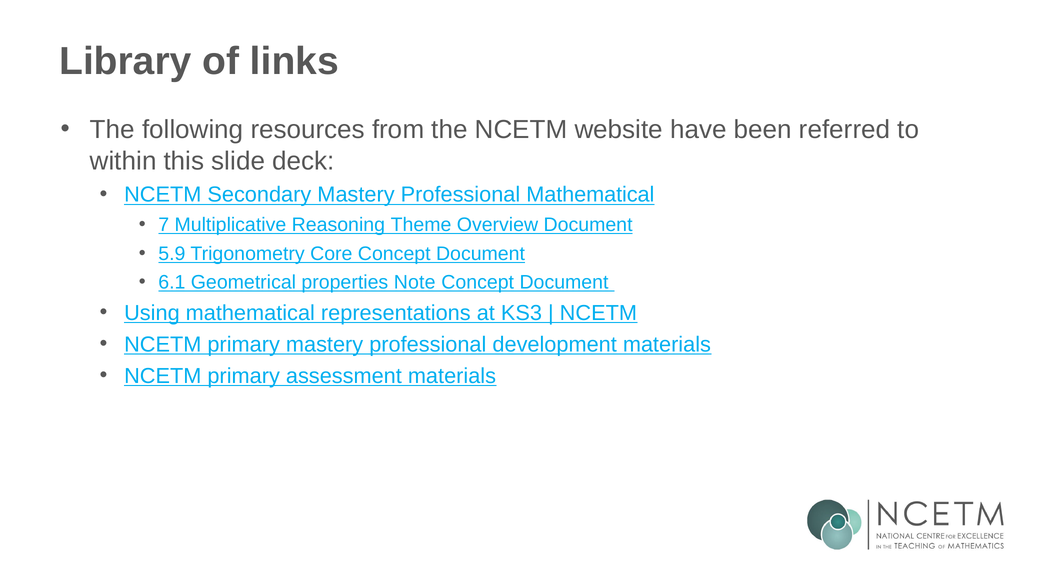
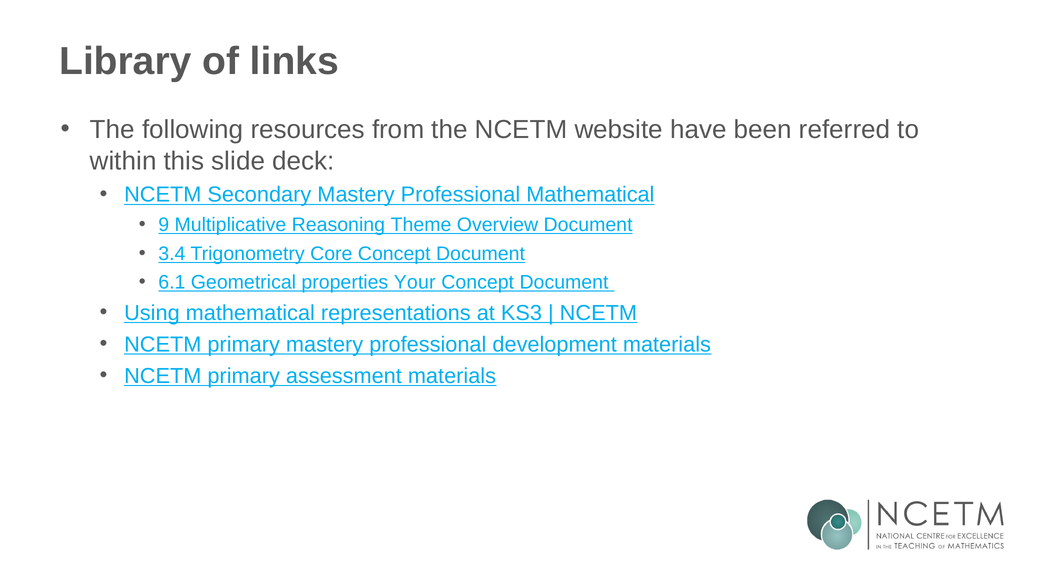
7: 7 -> 9
5.9: 5.9 -> 3.4
Note: Note -> Your
